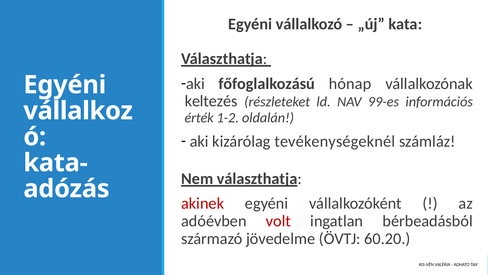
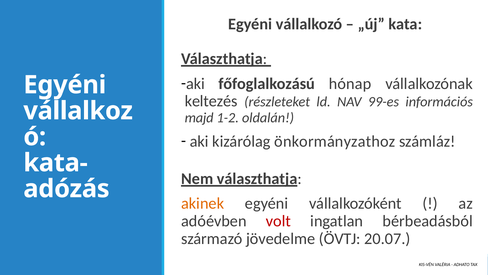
érték: érték -> majd
tevékenységeknél: tevékenységeknél -> önkormányzathoz
akinek colour: red -> orange
60.20: 60.20 -> 20.07
